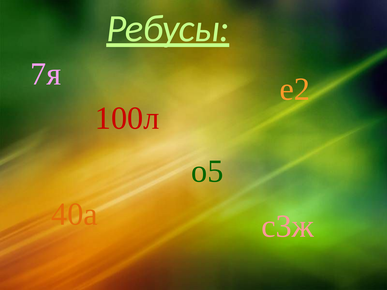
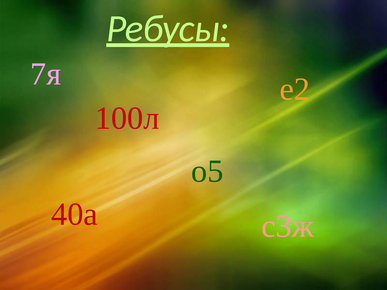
40а colour: orange -> red
